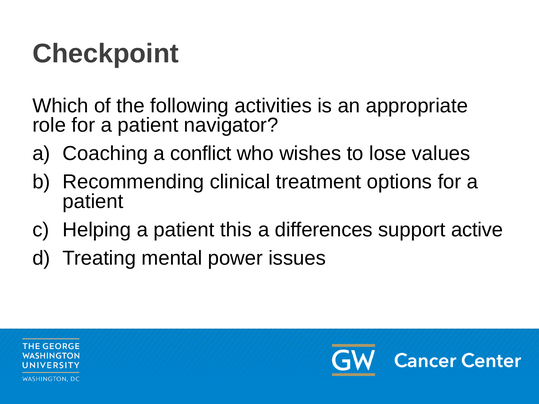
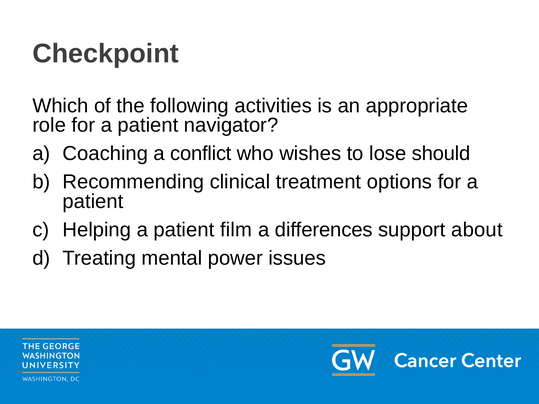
values: values -> should
this: this -> film
active: active -> about
